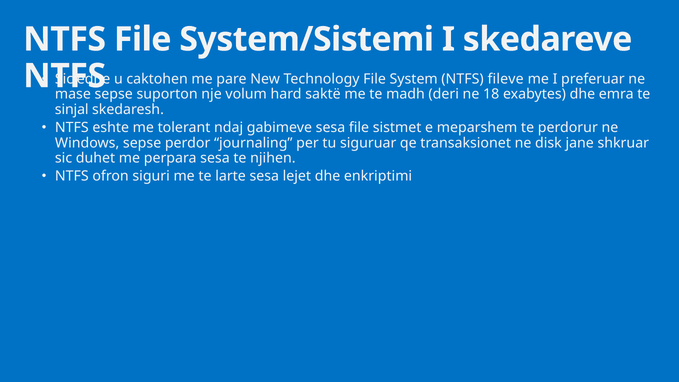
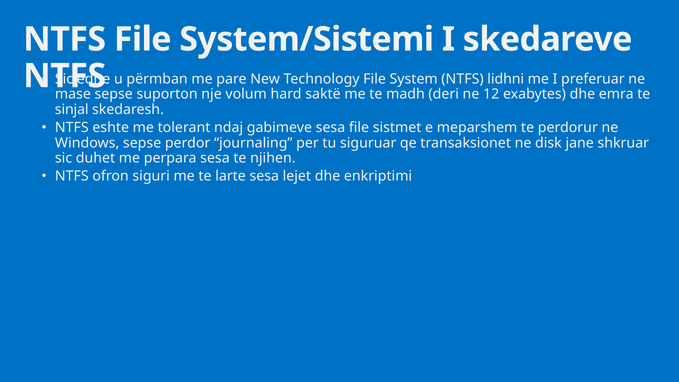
caktohen: caktohen -> përmban
fileve: fileve -> lidhni
18: 18 -> 12
